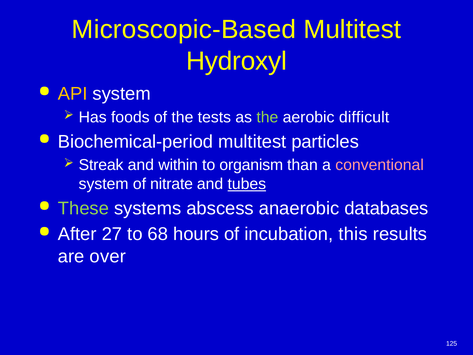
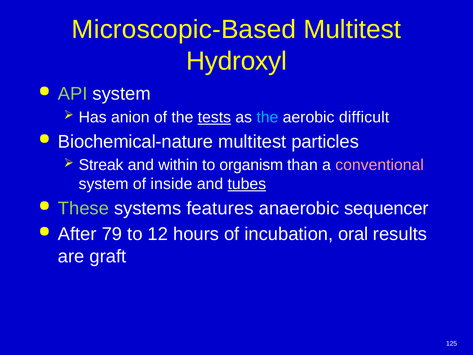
API colour: yellow -> light green
foods: foods -> anion
tests underline: none -> present
the at (267, 117) colour: light green -> light blue
Biochemical-period: Biochemical-period -> Biochemical-nature
nitrate: nitrate -> inside
abscess: abscess -> features
databases: databases -> sequencer
27: 27 -> 79
68: 68 -> 12
this: this -> oral
over: over -> graft
